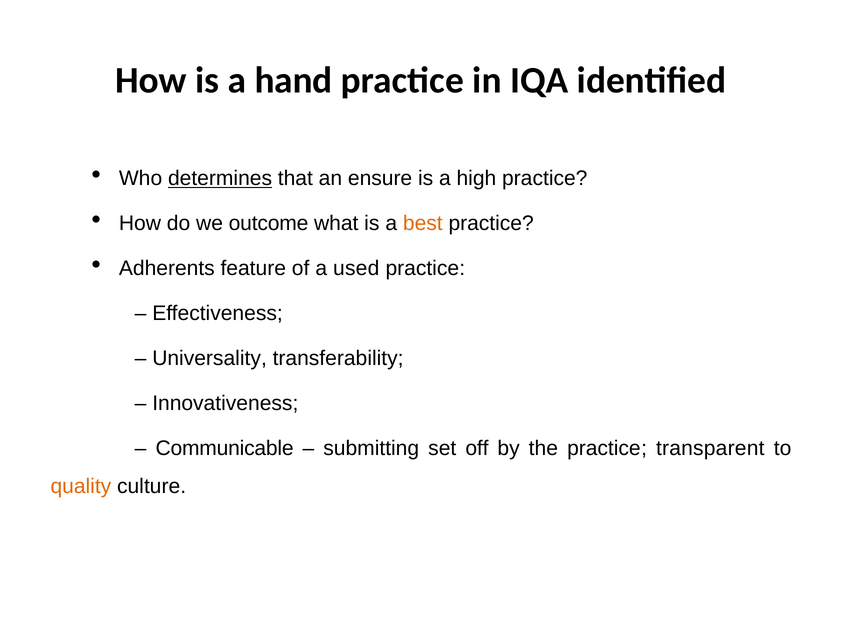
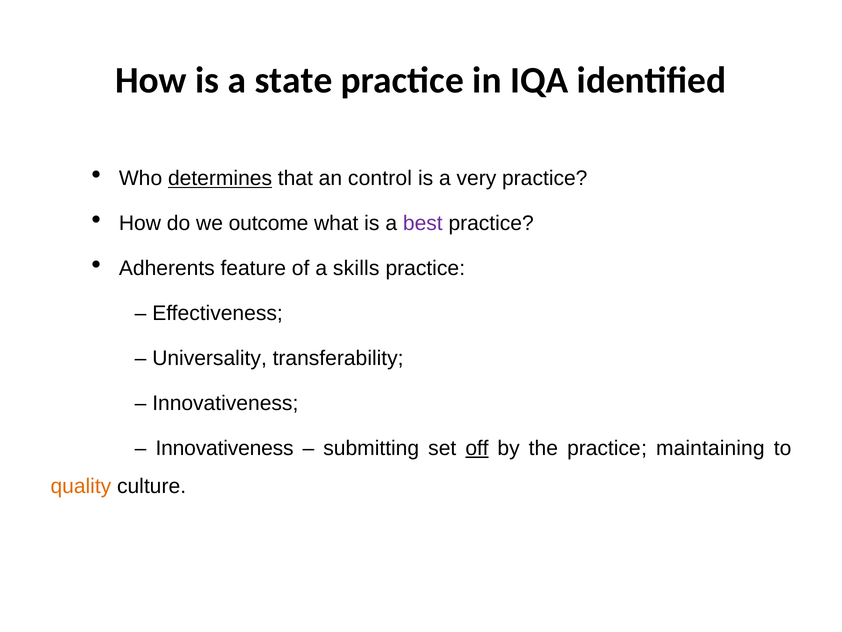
hand: hand -> state
ensure: ensure -> control
high: high -> very
best colour: orange -> purple
used: used -> skills
Communicable at (225, 448): Communicable -> Innovativeness
off underline: none -> present
transparent: transparent -> maintaining
